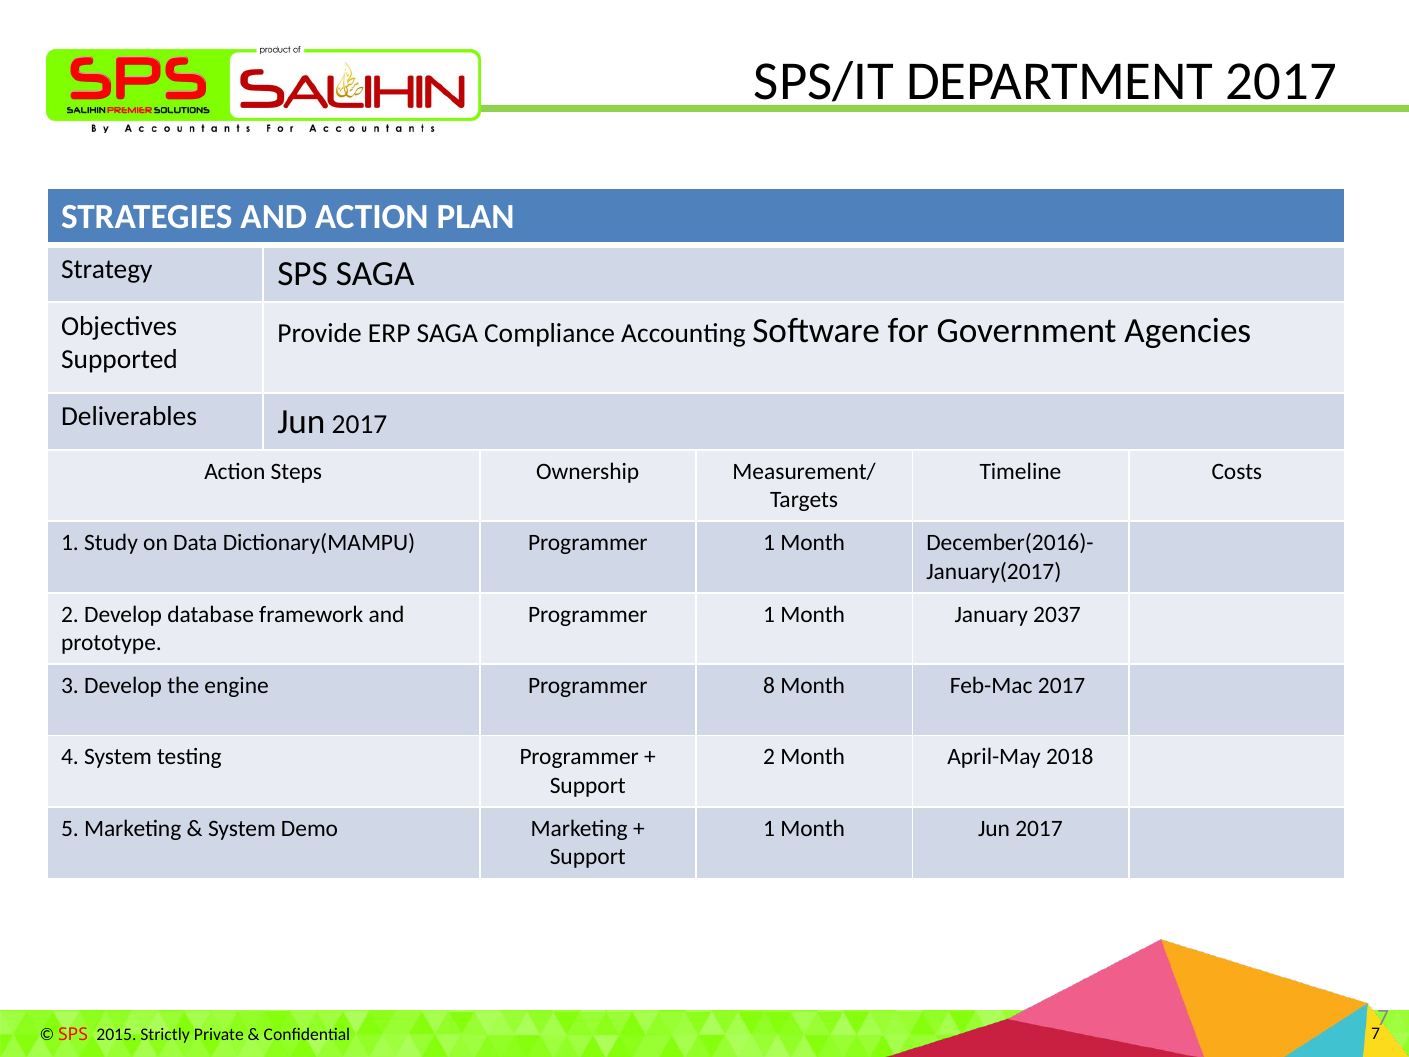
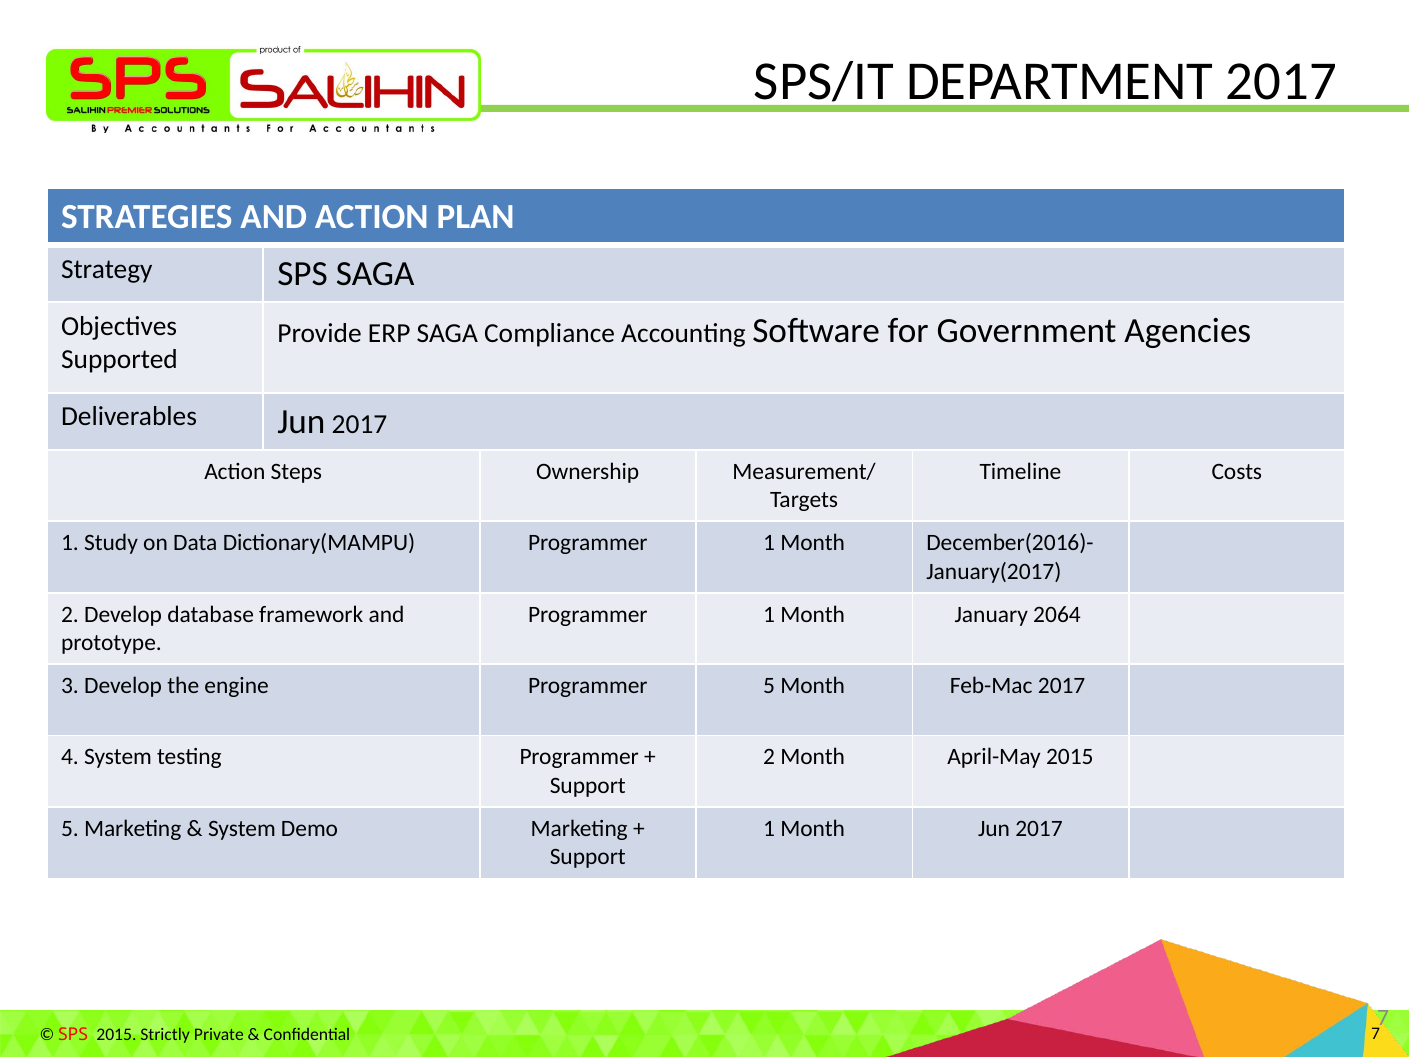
2037: 2037 -> 2064
Programmer 8: 8 -> 5
April-May 2018: 2018 -> 2015
